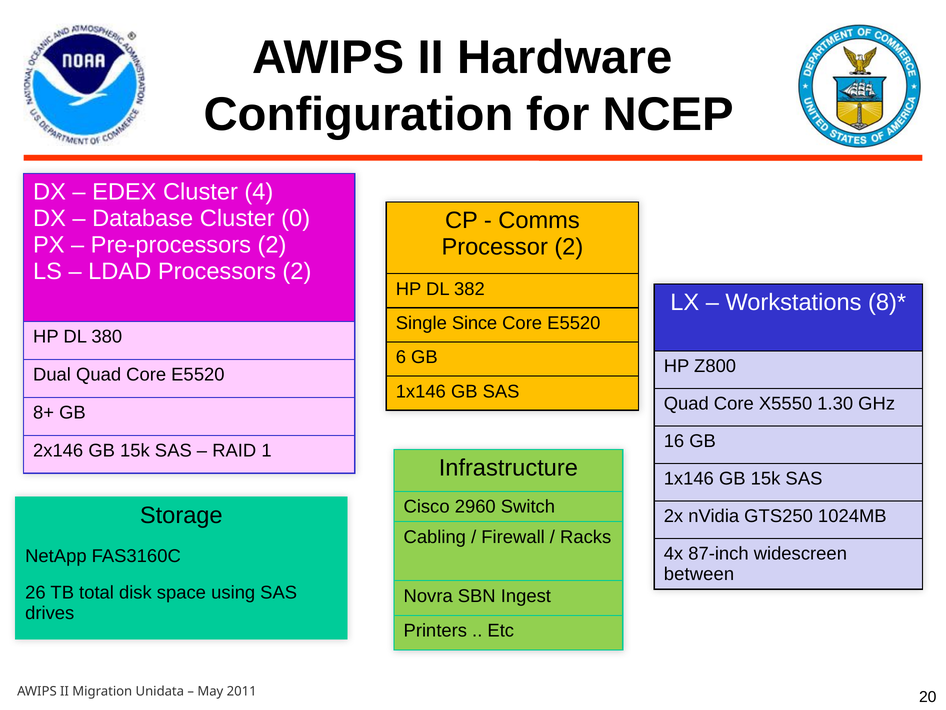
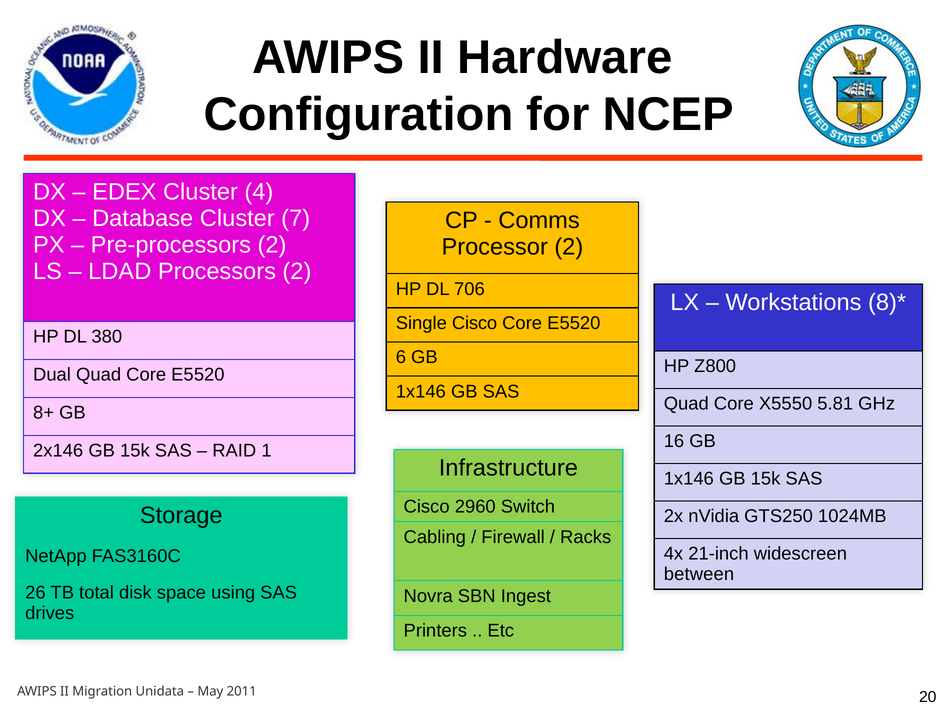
0: 0 -> 7
382: 382 -> 706
Single Since: Since -> Cisco
1.30: 1.30 -> 5.81
87-inch: 87-inch -> 21-inch
